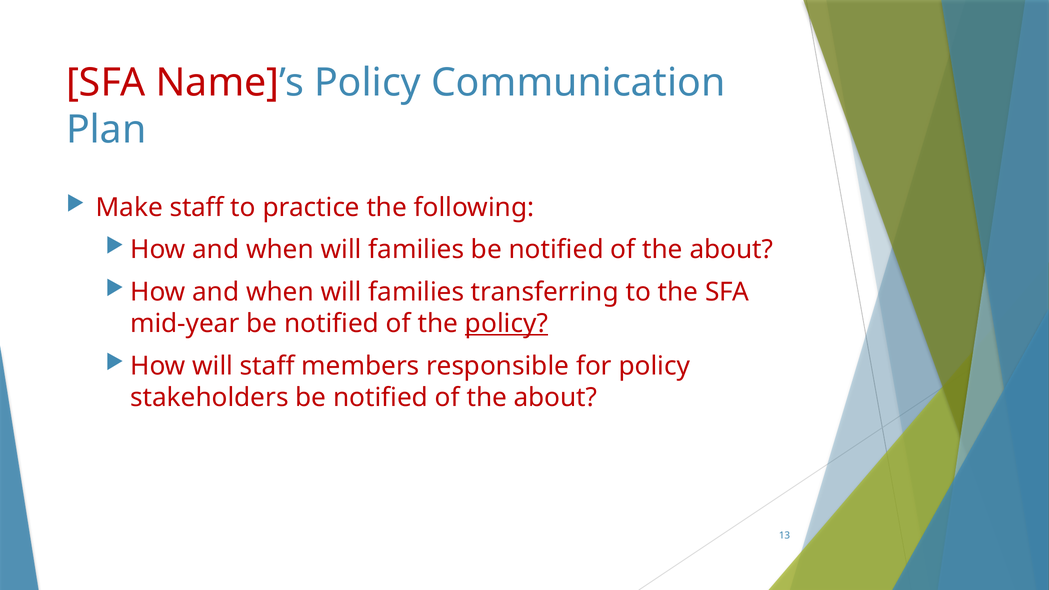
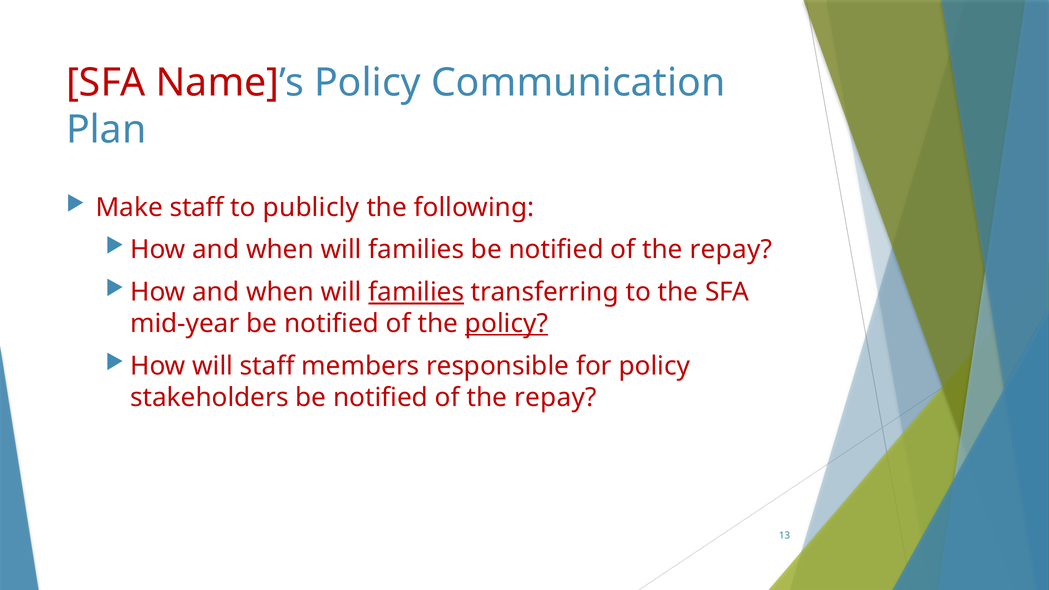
practice: practice -> publicly
about at (731, 250): about -> repay
families at (416, 292) underline: none -> present
about at (555, 398): about -> repay
